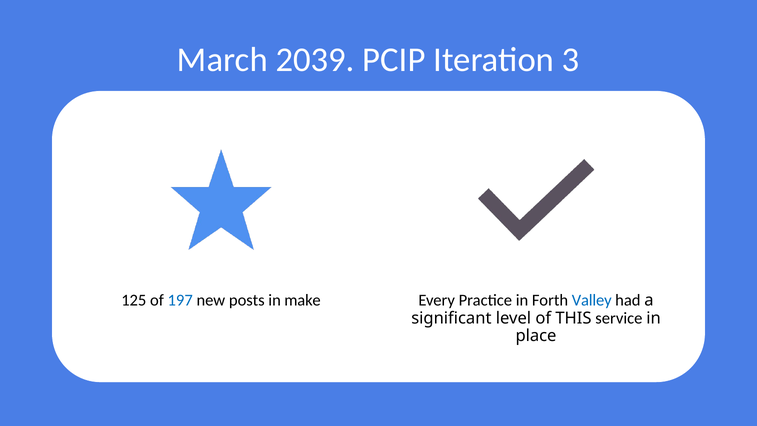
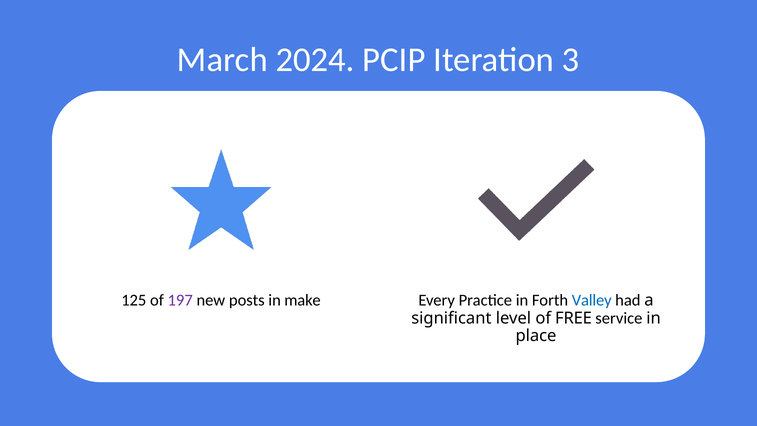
2039: 2039 -> 2024
197 colour: blue -> purple
THIS: THIS -> FREE
